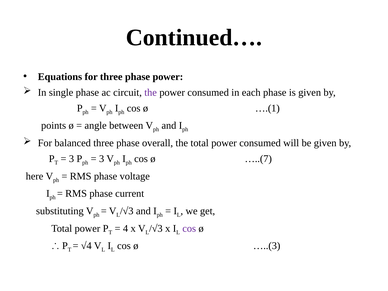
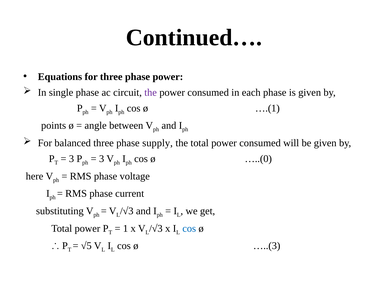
overall: overall -> supply
…..(7: …..(7 -> …..(0
4: 4 -> 1
cos at (189, 228) colour: purple -> blue
√4: √4 -> √5
